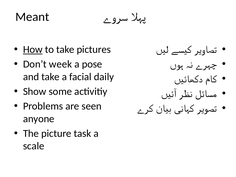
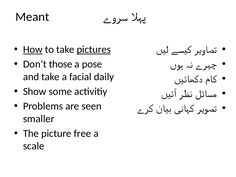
pictures underline: none -> present
week: week -> those
anyone: anyone -> smaller
task: task -> free
